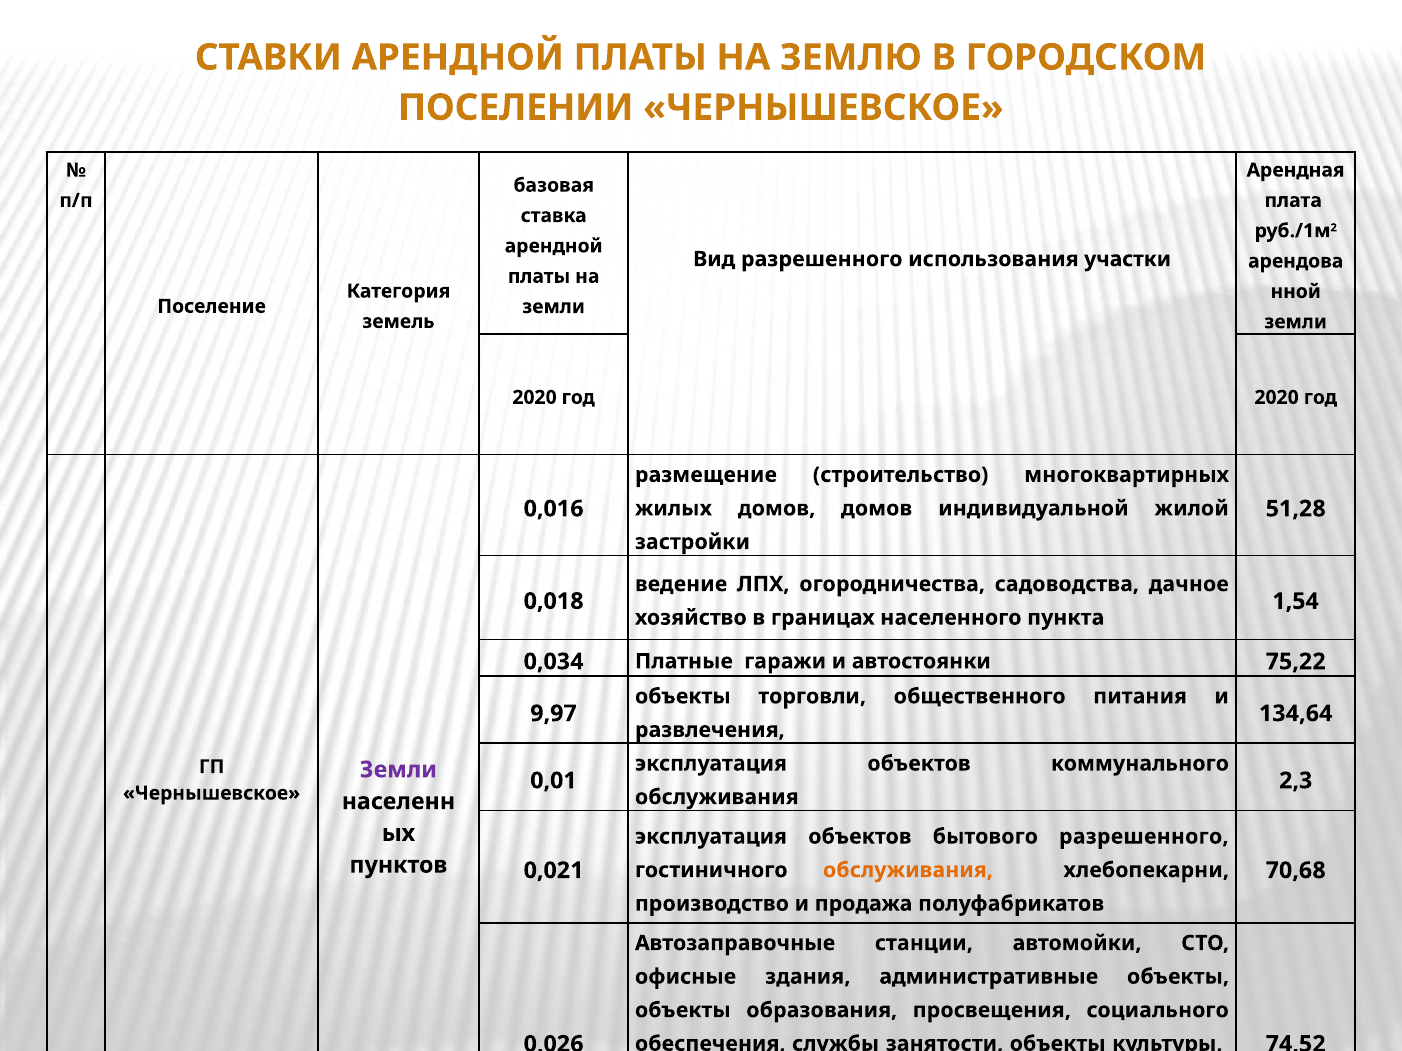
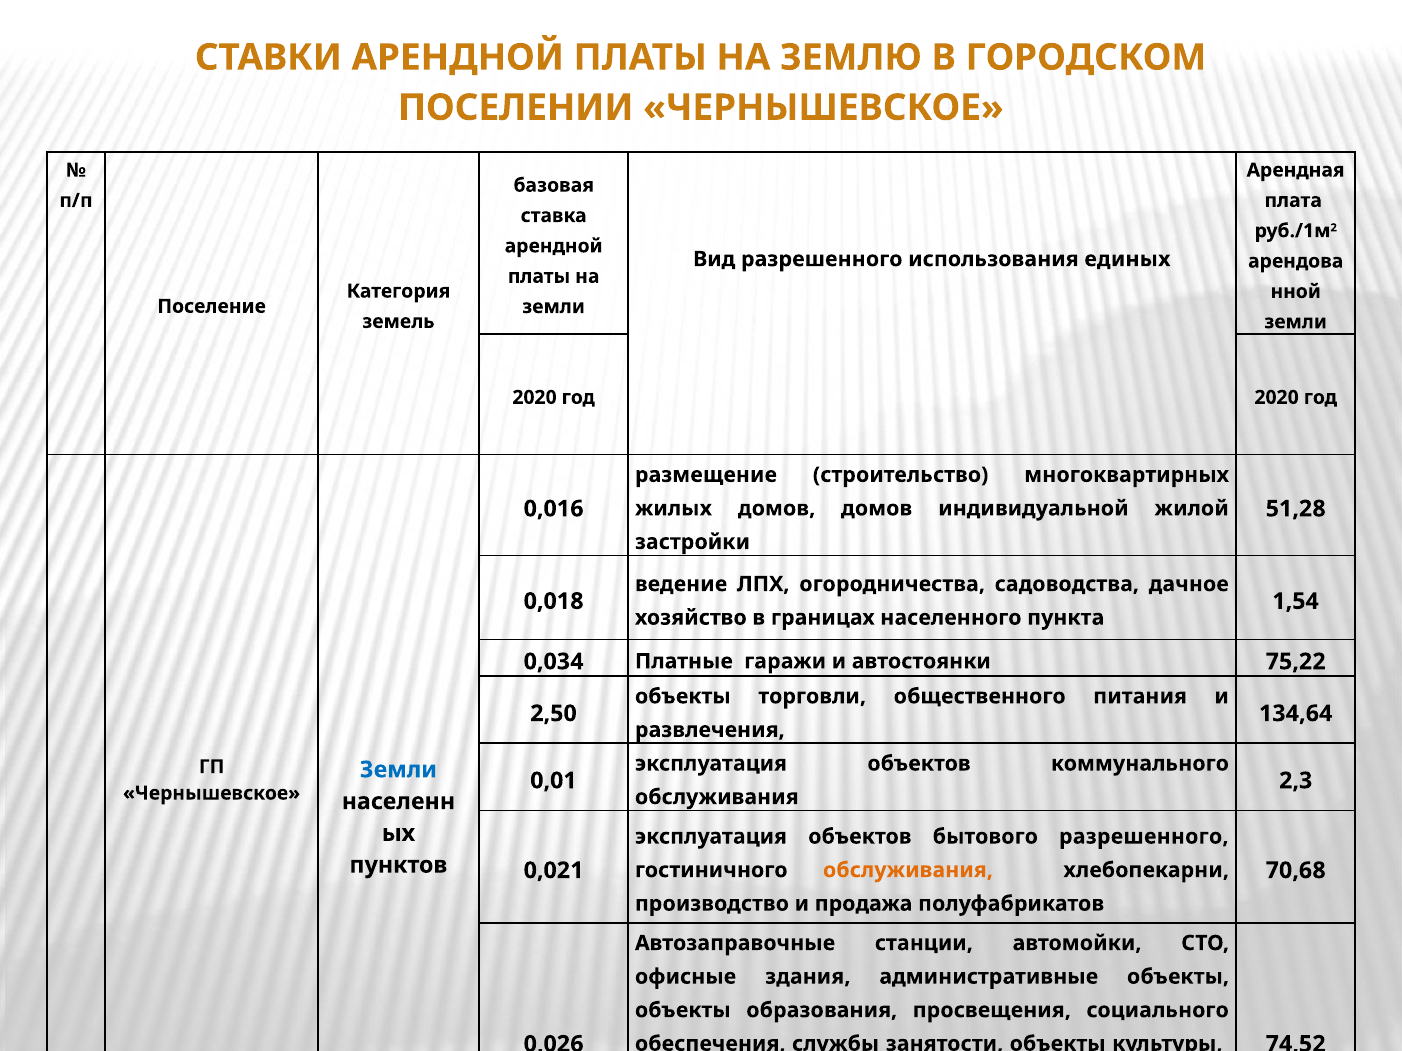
участки: участки -> единых
9,97: 9,97 -> 2,50
Земли at (398, 770) colour: purple -> blue
